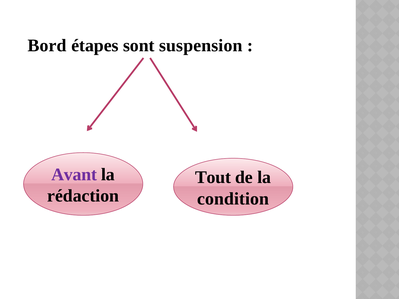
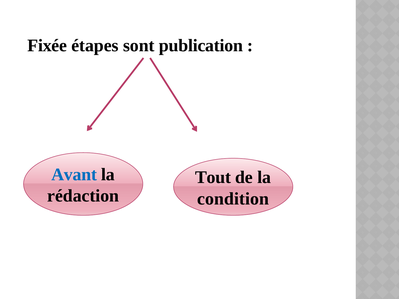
Bord: Bord -> Fixée
suspension: suspension -> publication
Avant colour: purple -> blue
